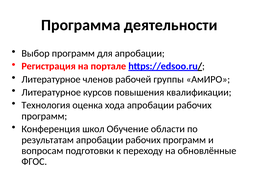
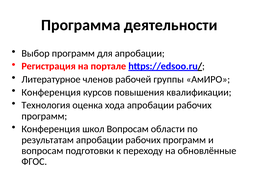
Литературное at (51, 92): Литературное -> Конференция
школ Обучение: Обучение -> Вопросам
